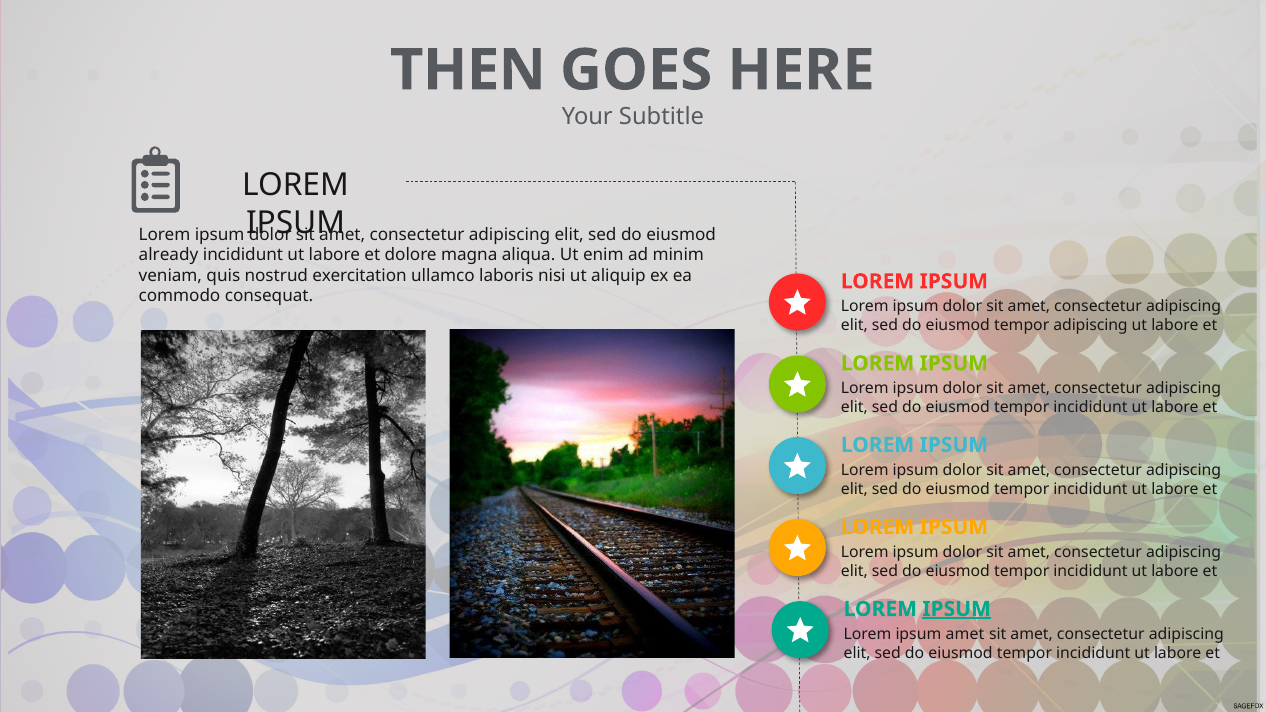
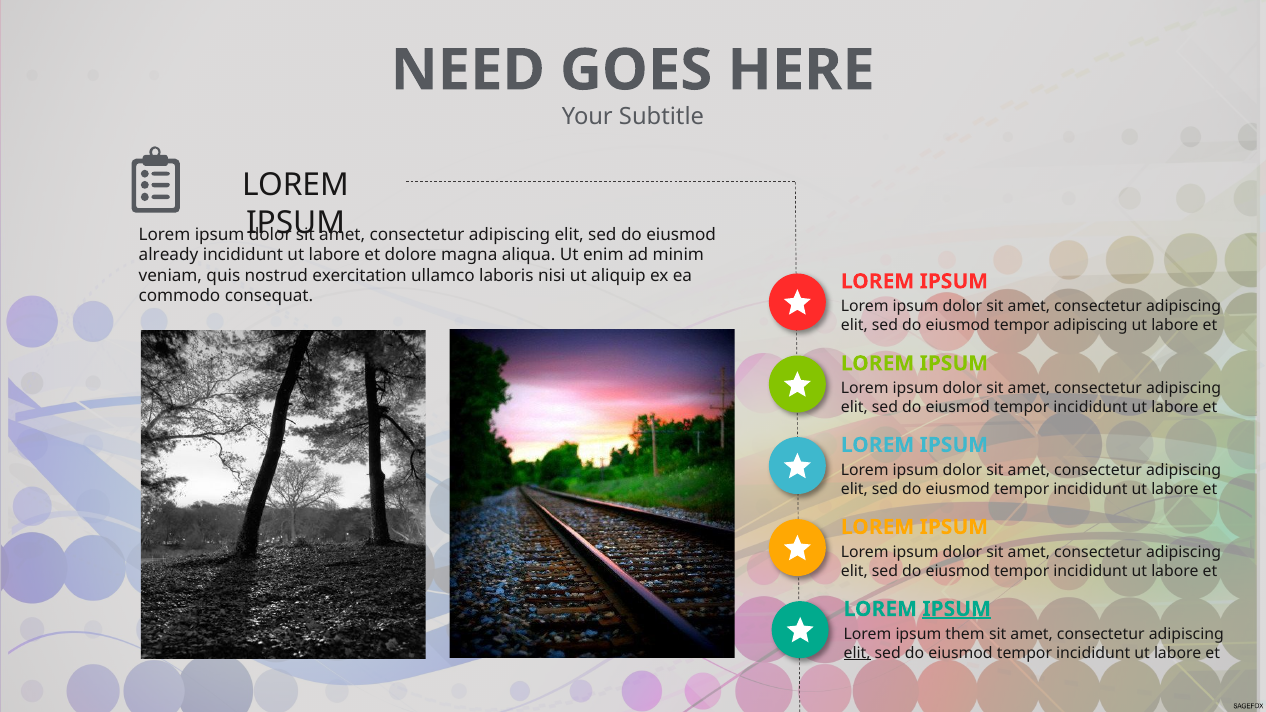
THEN: THEN -> NEED
ipsum amet: amet -> them
elit at (857, 653) underline: none -> present
